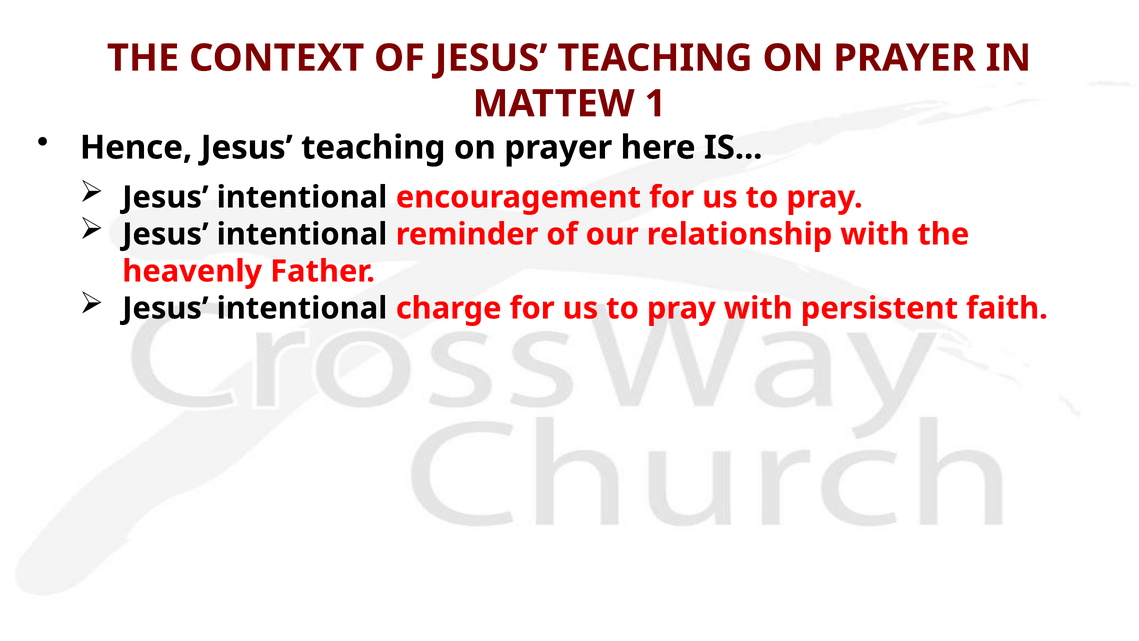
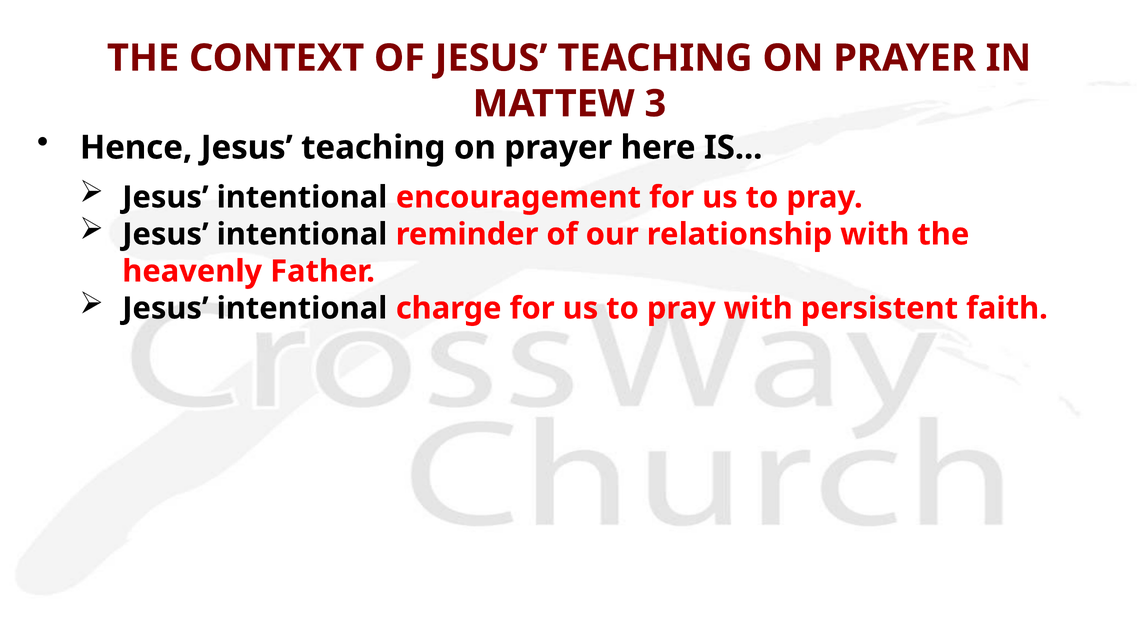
1: 1 -> 3
